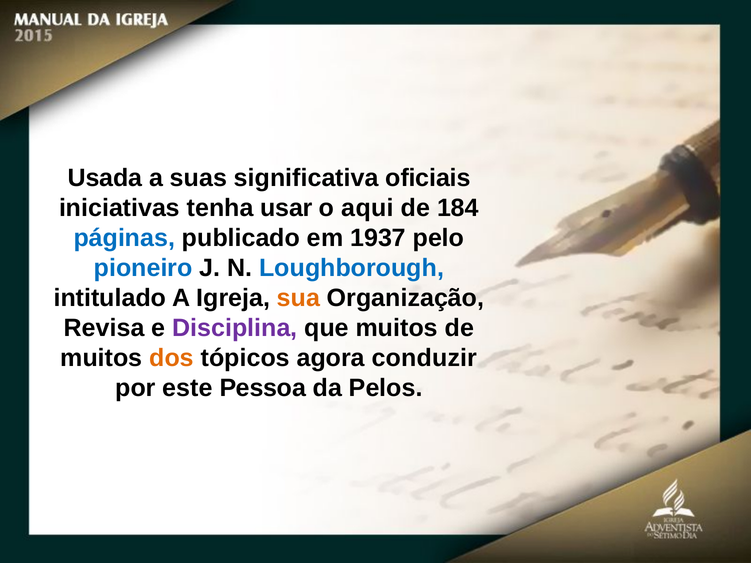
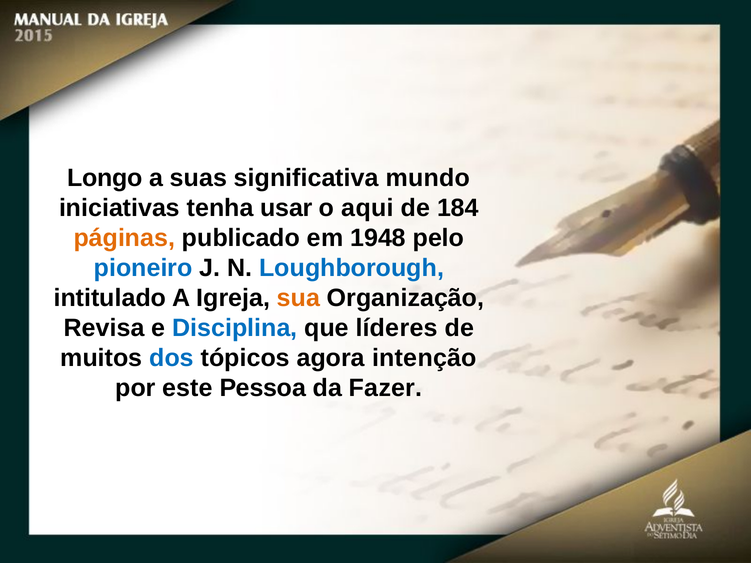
Usada: Usada -> Longo
oficiais: oficiais -> mundo
páginas colour: blue -> orange
1937: 1937 -> 1948
Disciplina colour: purple -> blue
que muitos: muitos -> líderes
dos colour: orange -> blue
conduzir: conduzir -> intenção
Pelos: Pelos -> Fazer
